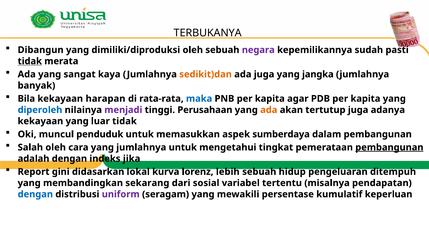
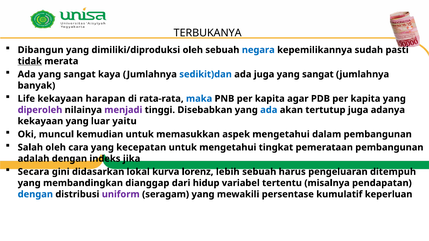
negara colour: purple -> blue
sedikit)dan colour: orange -> blue
juga yang jangka: jangka -> sangat
Bila: Bila -> Life
diperoleh colour: blue -> purple
Perusahaan: Perusahaan -> Disebabkan
ada at (269, 110) colour: orange -> blue
luar tidak: tidak -> yaitu
penduduk: penduduk -> kemudian
aspek sumberdaya: sumberdaya -> mengetahui
yang jumlahnya: jumlahnya -> kecepatan
pembangunan at (389, 148) underline: present -> none
Report: Report -> Secara
hidup: hidup -> harus
sekarang: sekarang -> dianggap
sosial: sosial -> hidup
